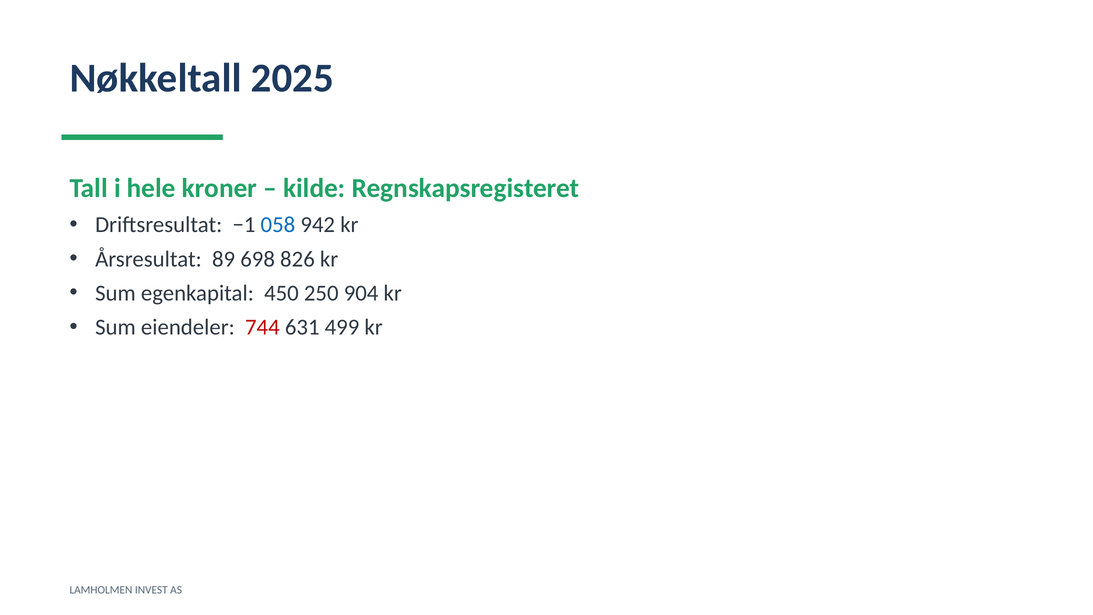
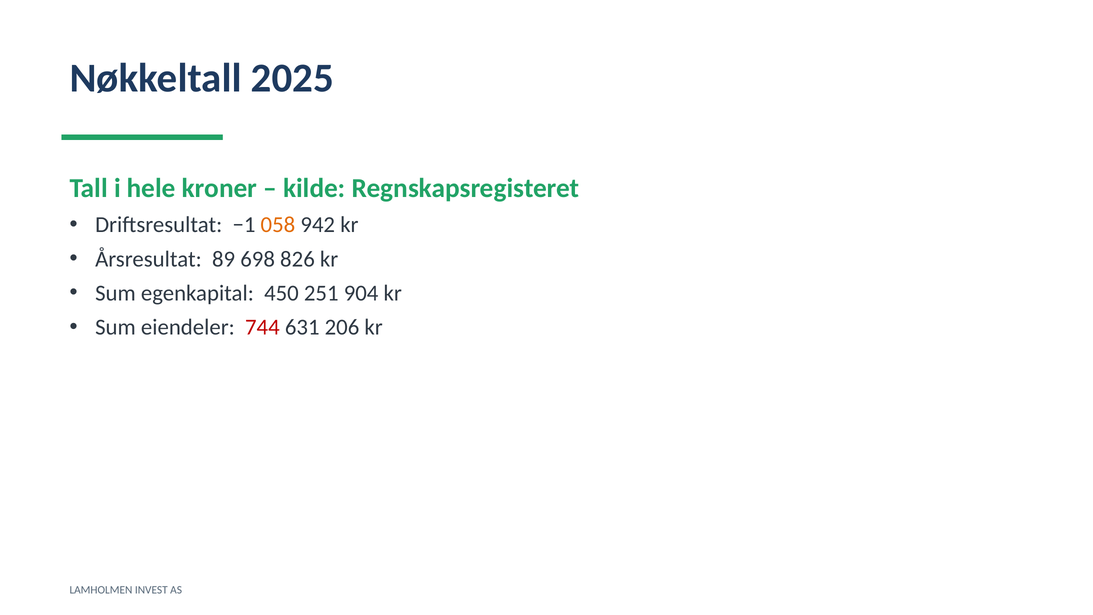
058 colour: blue -> orange
250: 250 -> 251
499: 499 -> 206
